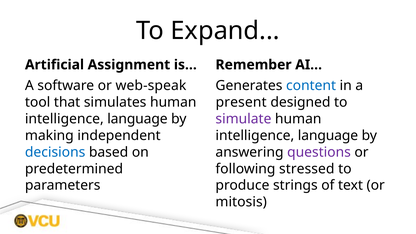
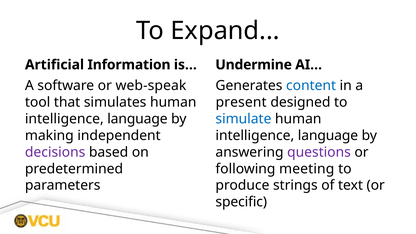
Assignment: Assignment -> Information
Remember: Remember -> Undermine
simulate colour: purple -> blue
decisions colour: blue -> purple
stressed: stressed -> meeting
mitosis: mitosis -> specific
